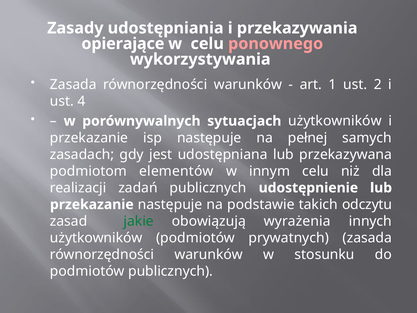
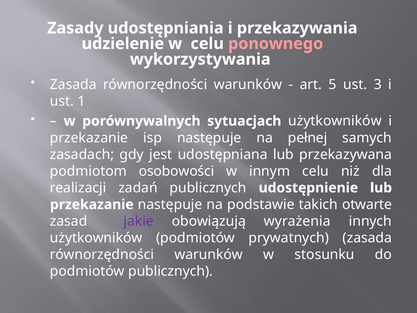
opierające: opierające -> udzielenie
1: 1 -> 5
2: 2 -> 3
4: 4 -> 1
elementów: elementów -> osobowości
odczytu: odczytu -> otwarte
jakie colour: green -> purple
